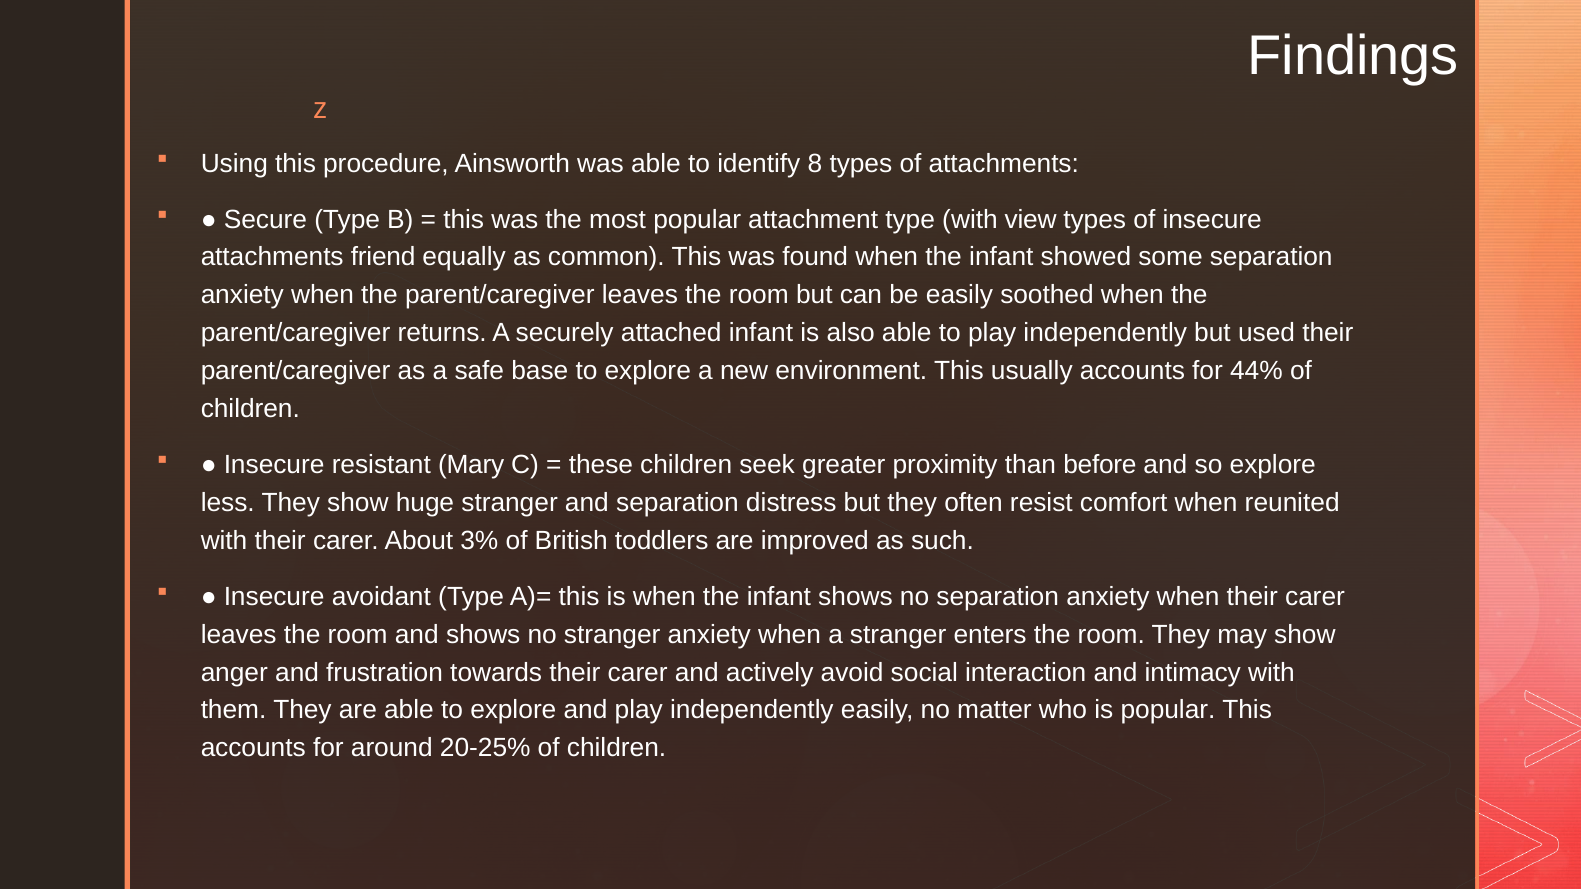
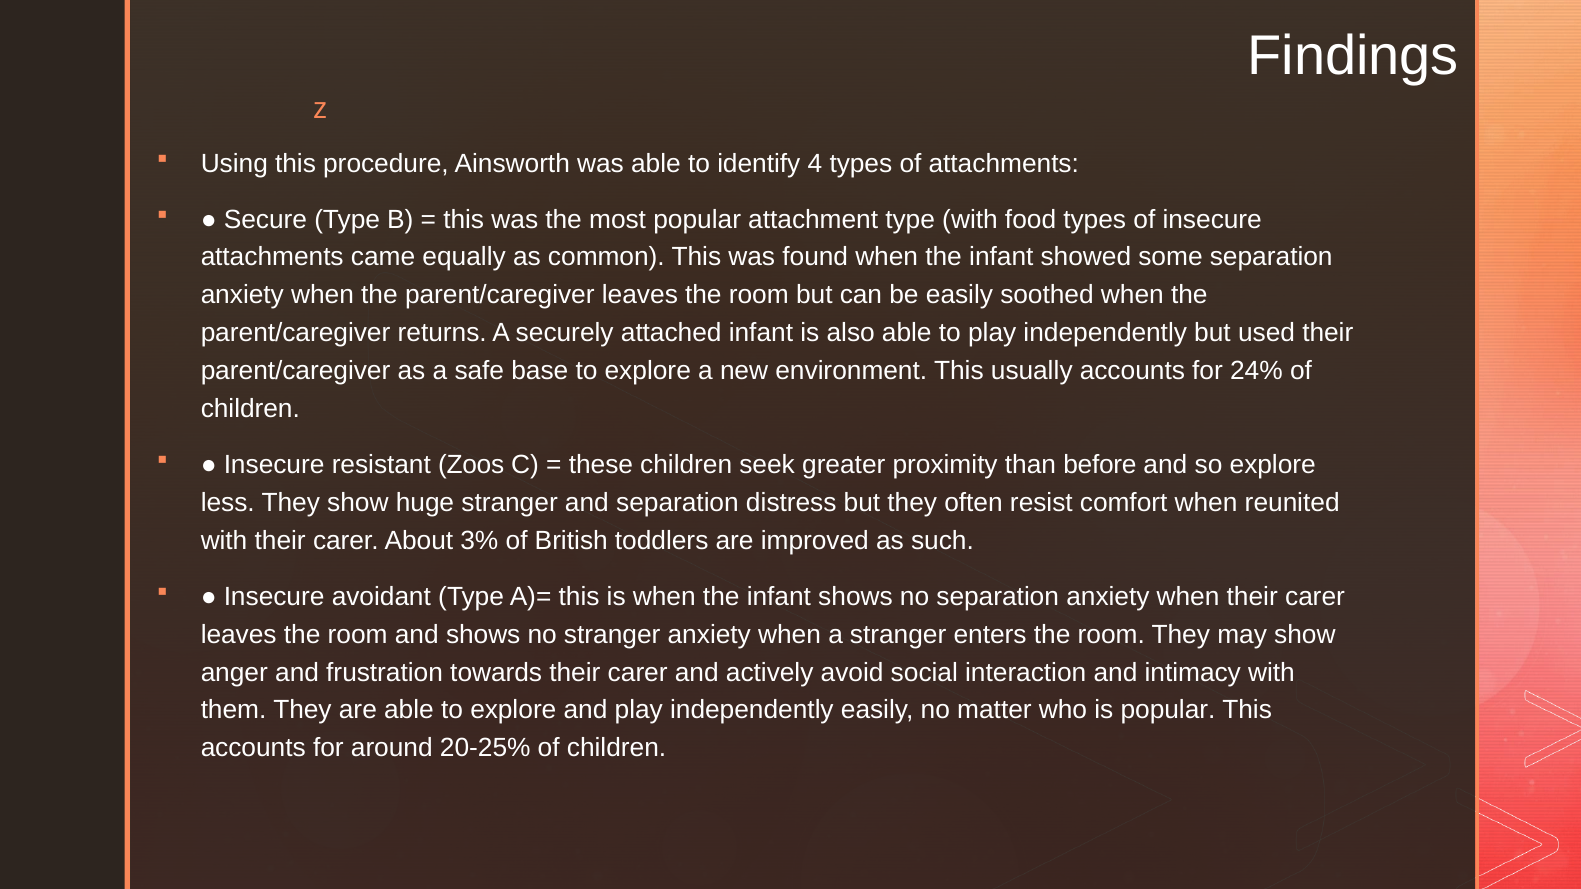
8: 8 -> 4
view: view -> food
friend: friend -> came
44%: 44% -> 24%
Mary: Mary -> Zoos
